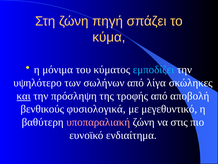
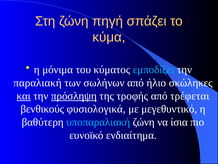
υψηλότερο: υψηλότερο -> παραλιακή
λίγα: λίγα -> ήλιο
πρόσληψη underline: none -> present
αποβολή: αποβολή -> τρέφεται
υποπαραλιακή colour: pink -> light blue
στις: στις -> ίσια
